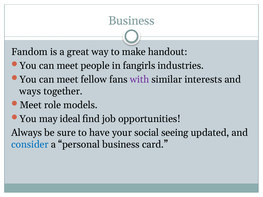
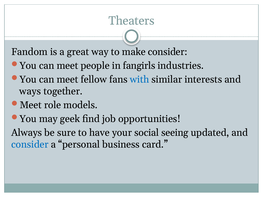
Business at (131, 21): Business -> Theaters
make handout: handout -> consider
with colour: purple -> blue
ideal: ideal -> geek
